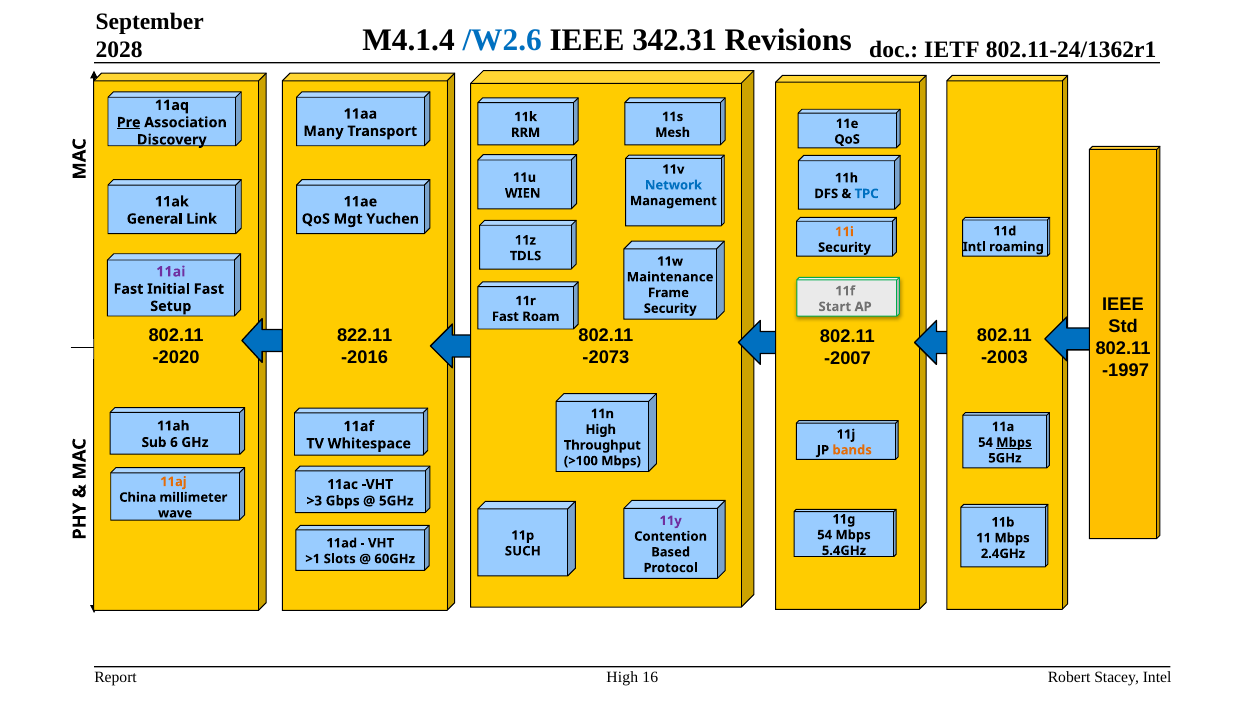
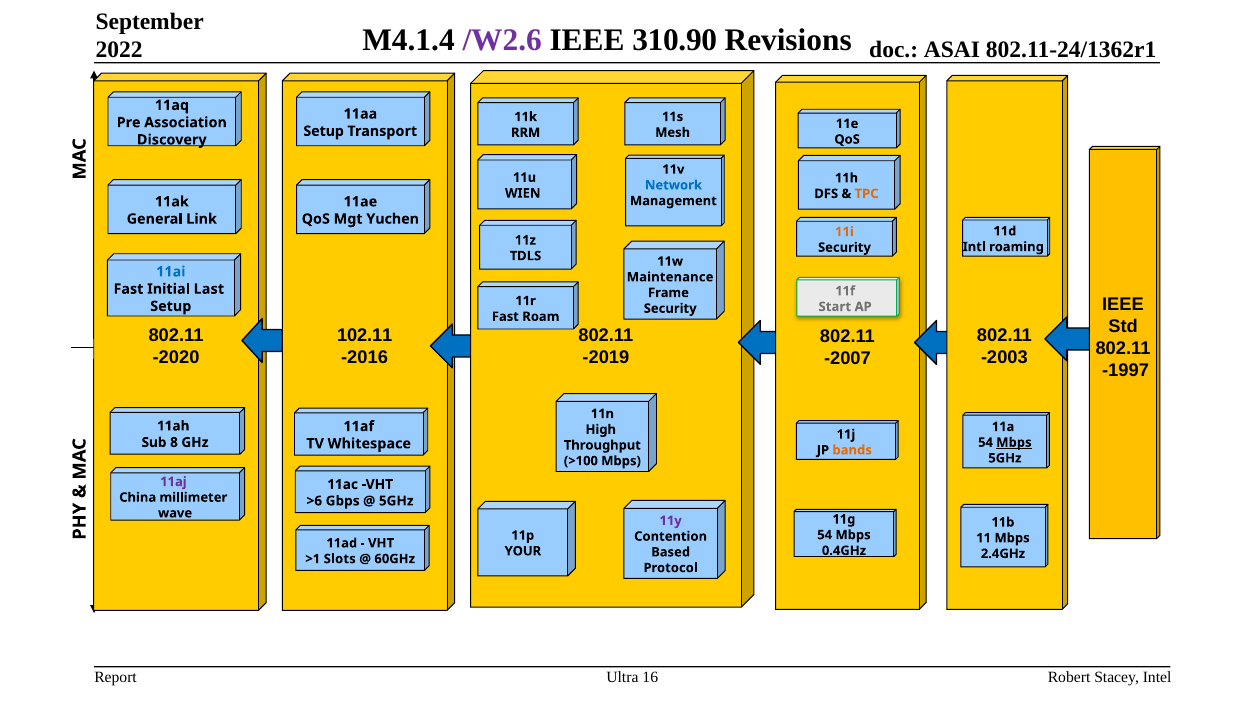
/W2.6 colour: blue -> purple
342.31: 342.31 -> 310.90
2028: 2028 -> 2022
IETF: IETF -> ASAI
Pre underline: present -> none
Many at (324, 131): Many -> Setup
TPC colour: blue -> orange
11ai colour: purple -> blue
Initial Fast: Fast -> Last
822.11: 822.11 -> 102.11
-2073: -2073 -> -2019
6: 6 -> 8
11aj colour: orange -> purple
>3: >3 -> >6
5.4GHz: 5.4GHz -> 0.4GHz
SUCH: SUCH -> YOUR
High at (622, 677): High -> Ultra
